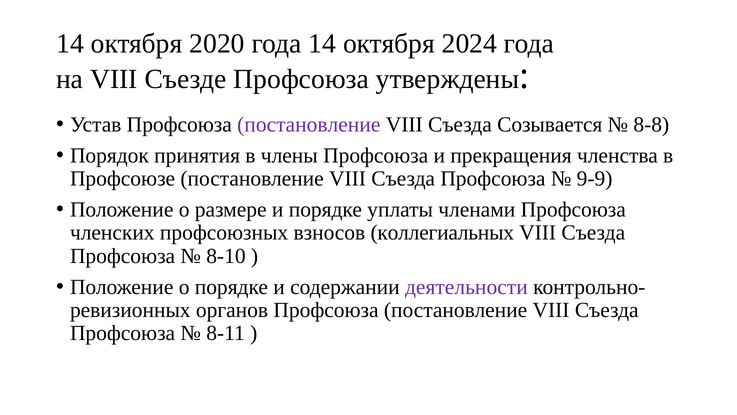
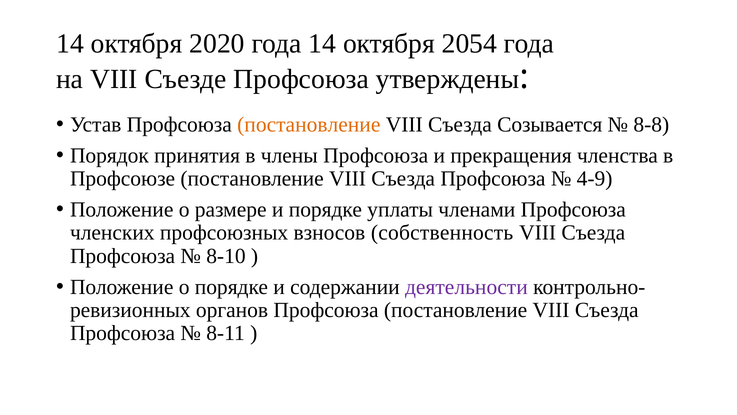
2024: 2024 -> 2054
постановление at (309, 125) colour: purple -> orange
9-9: 9-9 -> 4-9
коллегиальных: коллегиальных -> собственность
